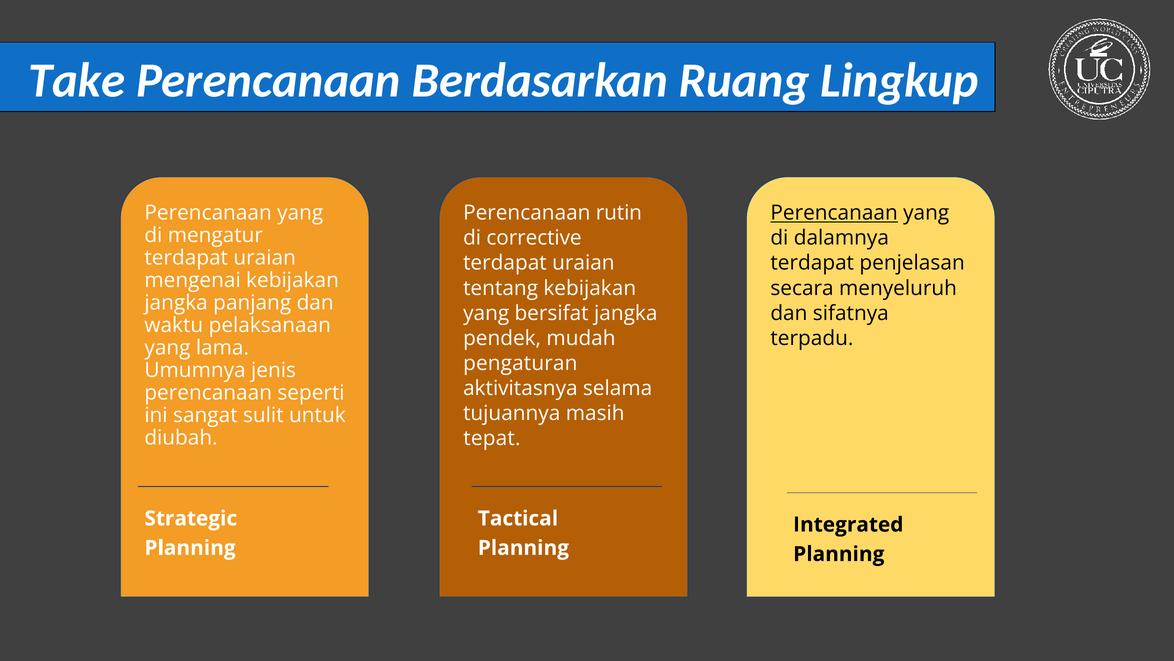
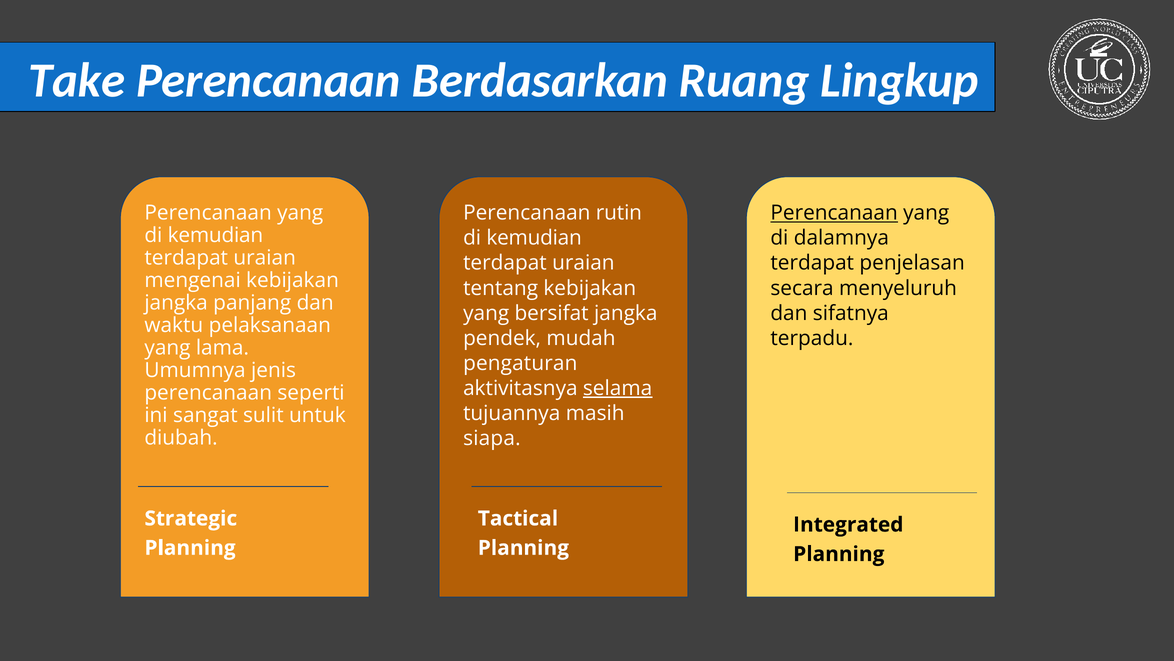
mengatur at (215, 235): mengatur -> kemudian
corrective at (534, 238): corrective -> kemudian
selama underline: none -> present
tepat: tepat -> siapa
